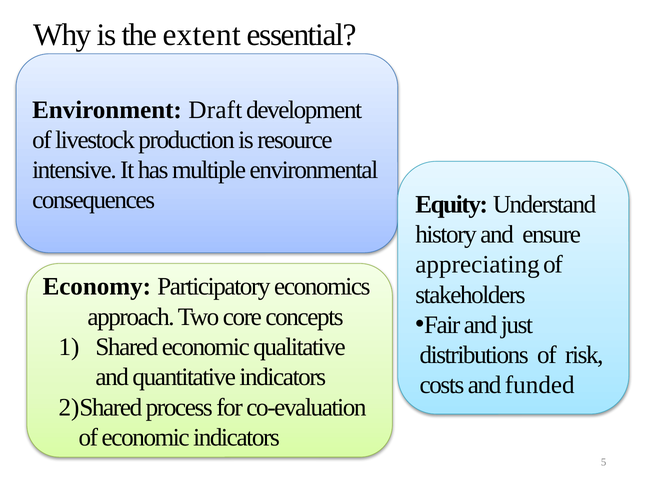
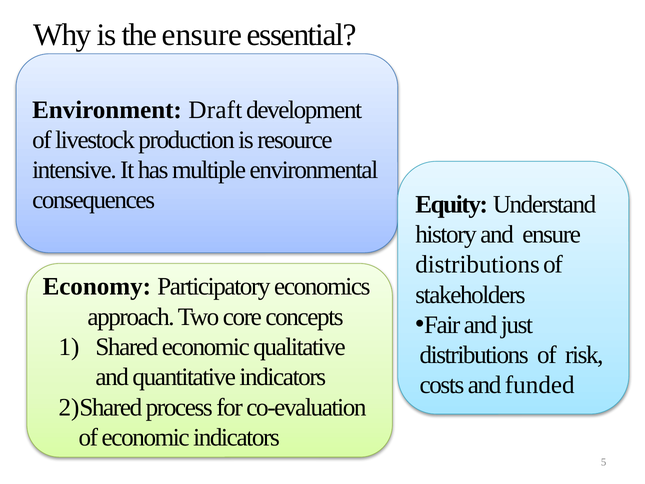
the extent: extent -> ensure
appreciating at (478, 265): appreciating -> distributions
